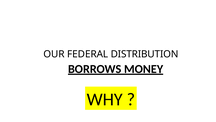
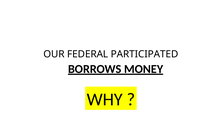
DISTRIBUTION: DISTRIBUTION -> PARTICIPATED
